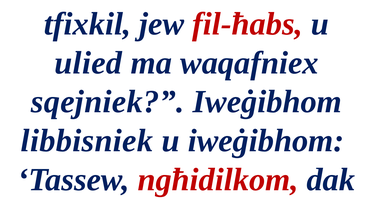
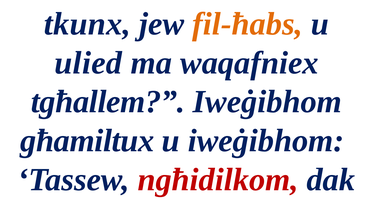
tfixkil: tfixkil -> tkunx
fil-ħabs colour: red -> orange
sqejniek: sqejniek -> tgħallem
libbisniek: libbisniek -> għamiltux
